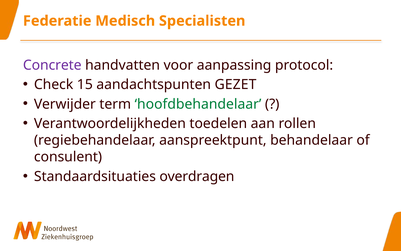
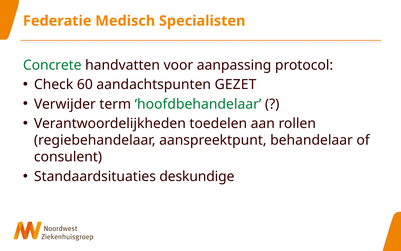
Concrete colour: purple -> green
15: 15 -> 60
overdragen: overdragen -> deskundige
